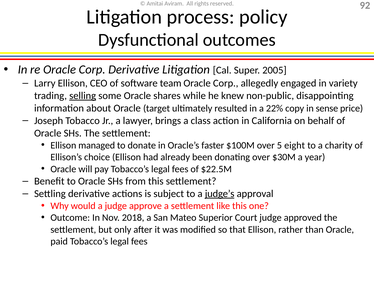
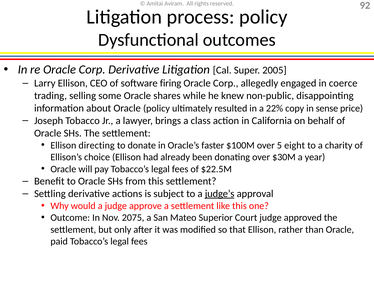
team: team -> firing
variety: variety -> coerce
selling underline: present -> none
Oracle target: target -> policy
managed: managed -> directing
2018: 2018 -> 2075
